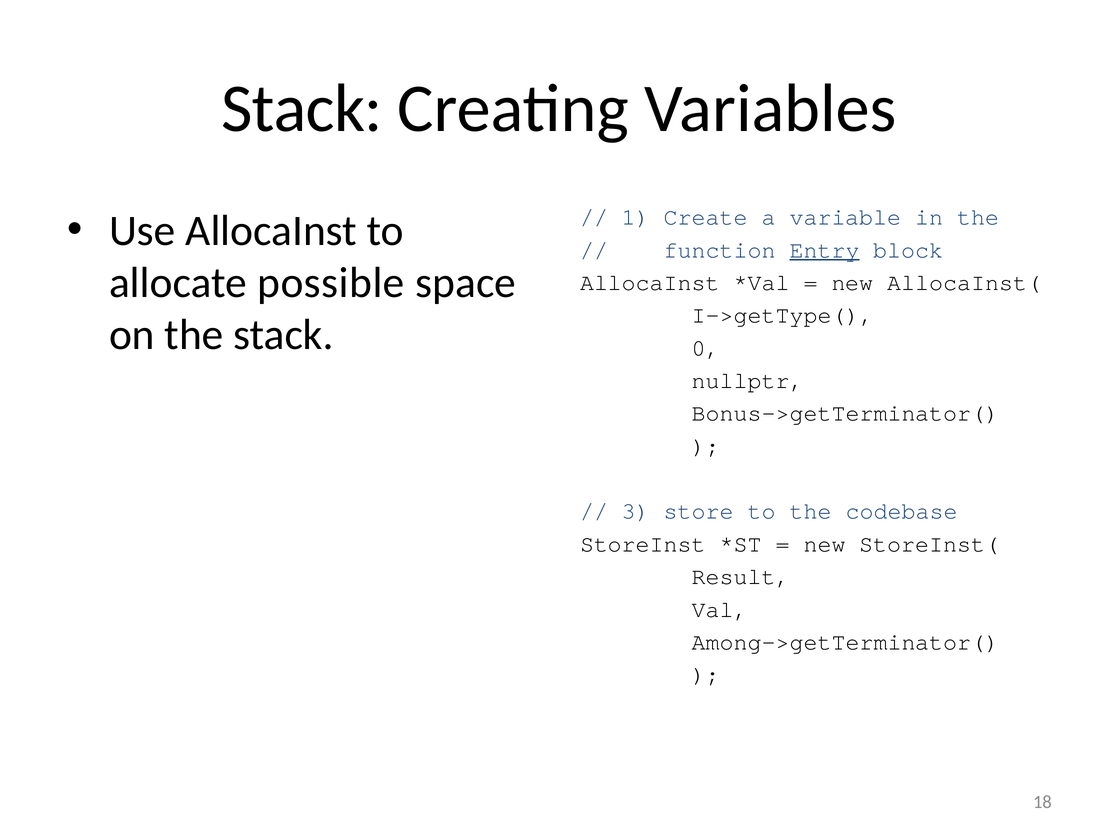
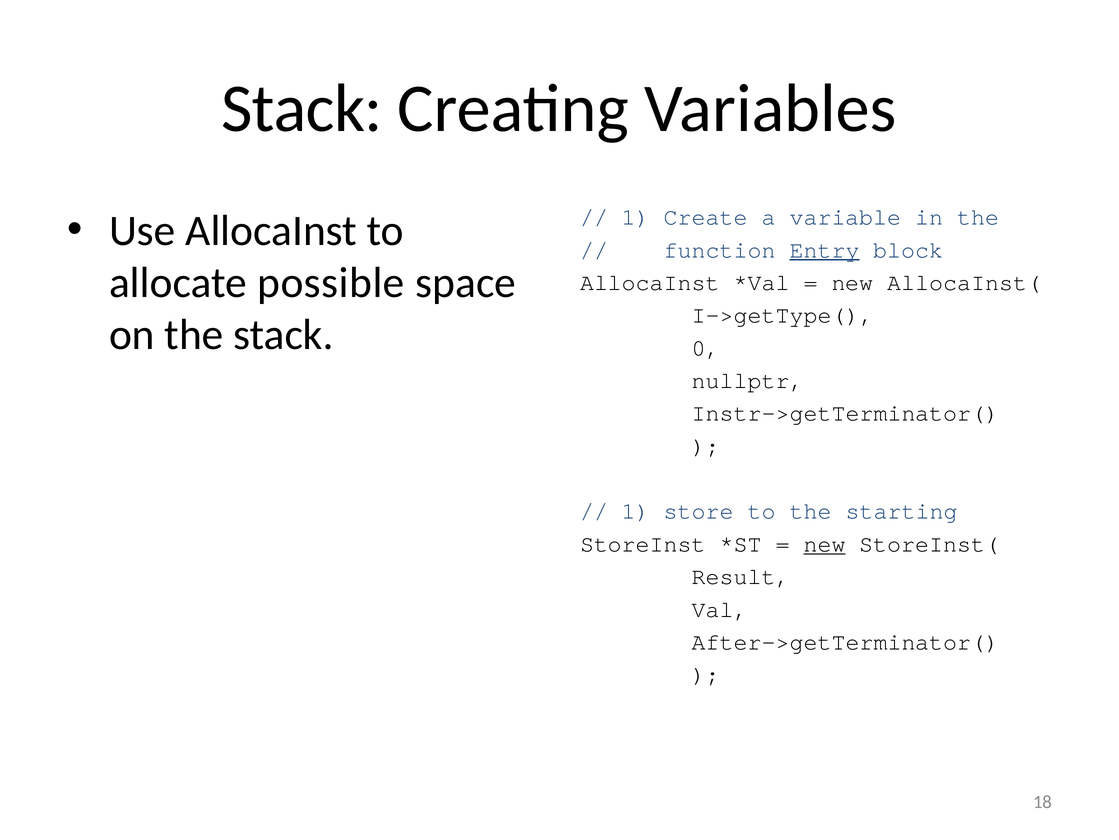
Bonus->getTerminator(: Bonus->getTerminator( -> Instr->getTerminator(
3 at (636, 511): 3 -> 1
codebase: codebase -> starting
new at (825, 543) underline: none -> present
Among->getTerminator(: Among->getTerminator( -> After->getTerminator(
